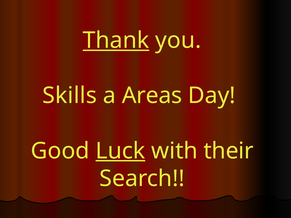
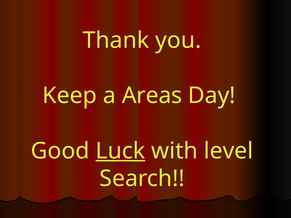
Thank underline: present -> none
Skills: Skills -> Keep
their: their -> level
